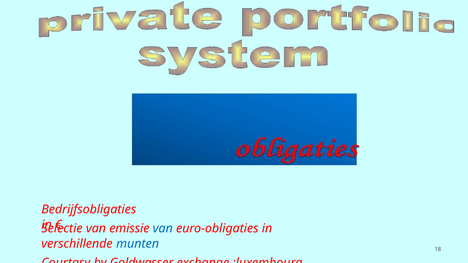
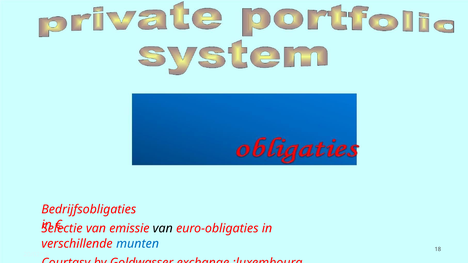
van at (163, 228) colour: blue -> black
